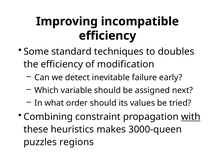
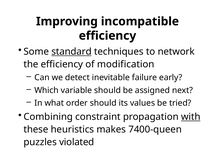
standard underline: none -> present
doubles: doubles -> network
3000-queen: 3000-queen -> 7400-queen
regions: regions -> violated
